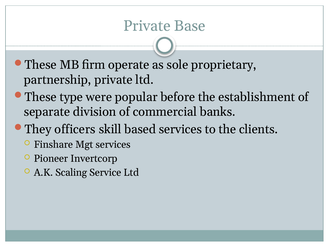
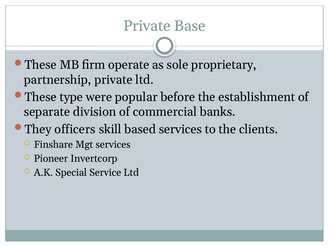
Scaling: Scaling -> Special
